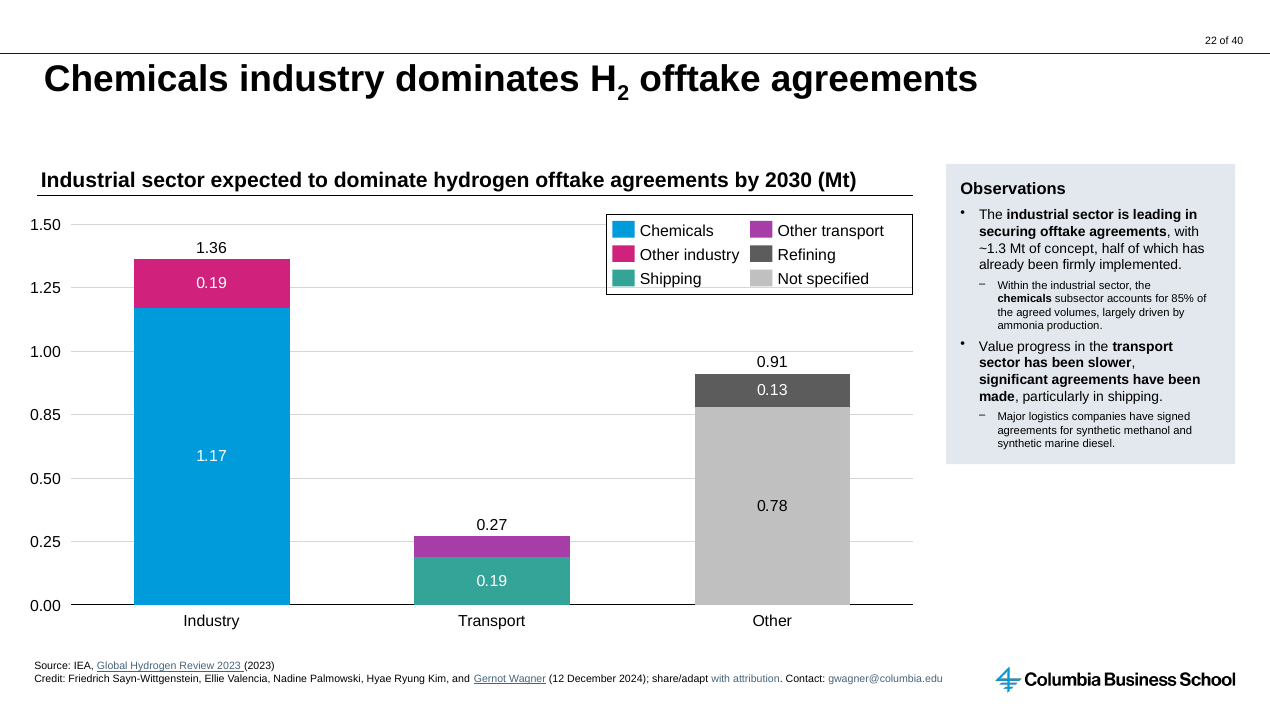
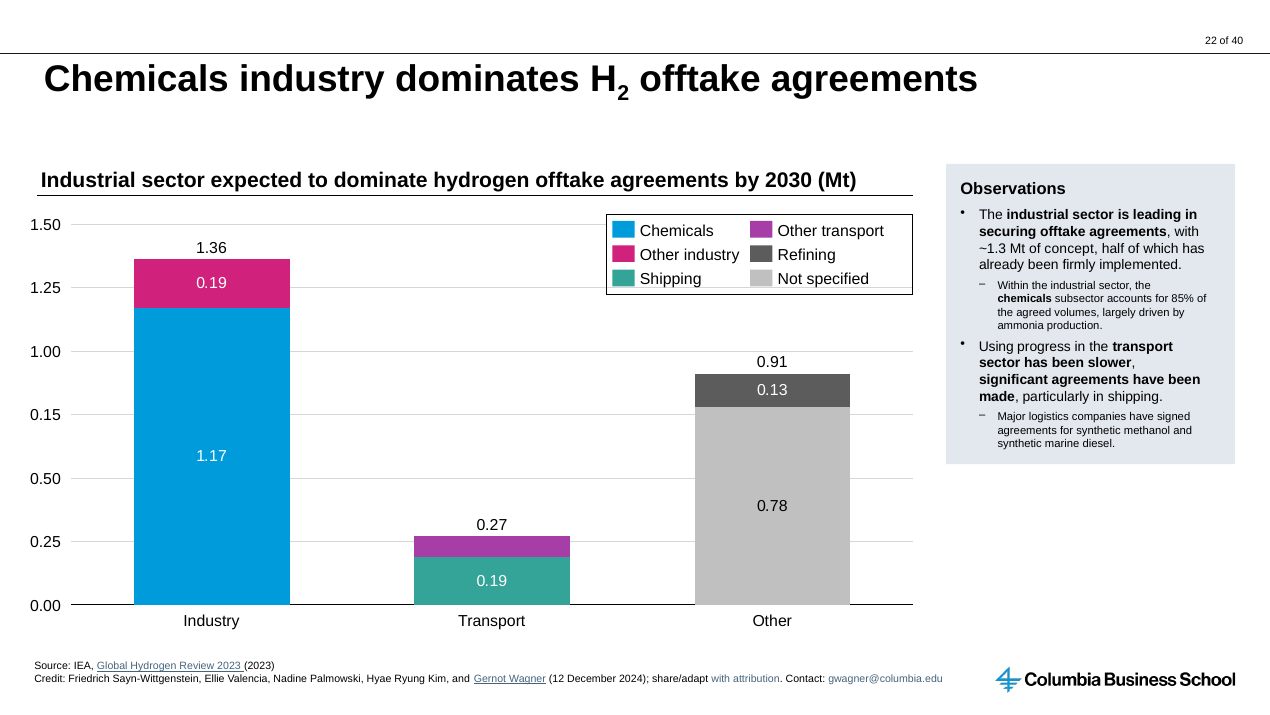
Value: Value -> Using
0.85: 0.85 -> 0.15
